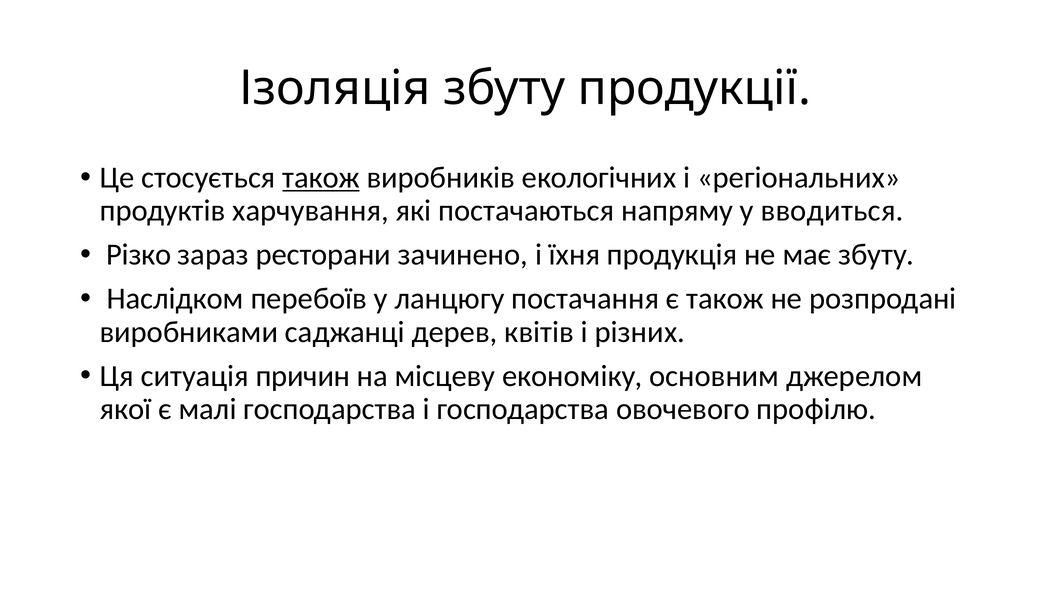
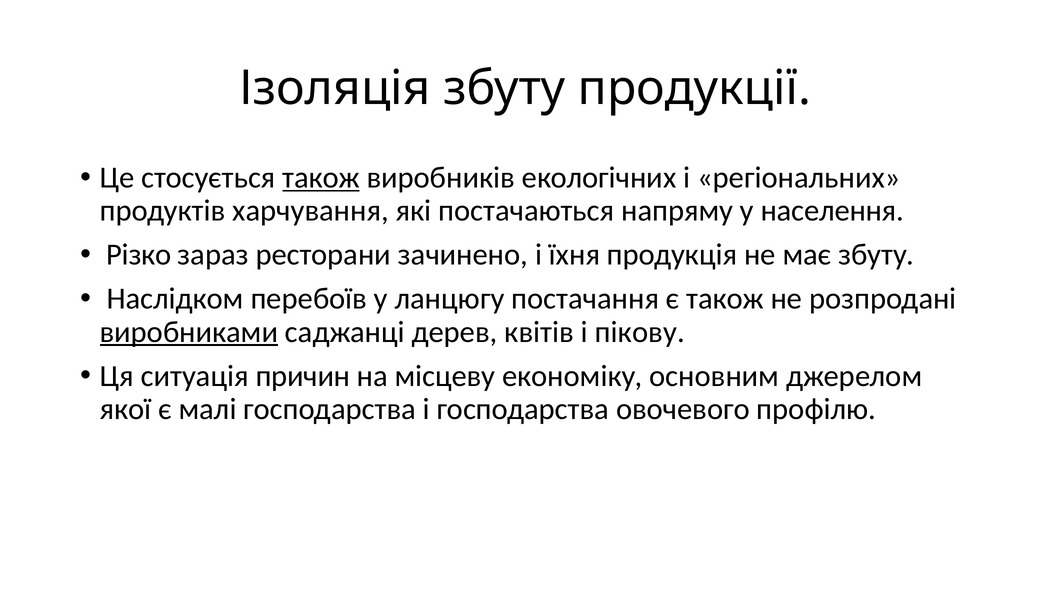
вводиться: вводиться -> населення
виробниками underline: none -> present
різних: різних -> пікову
